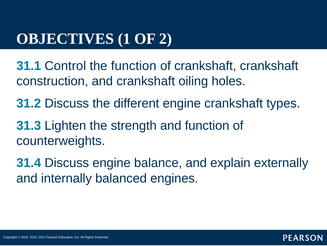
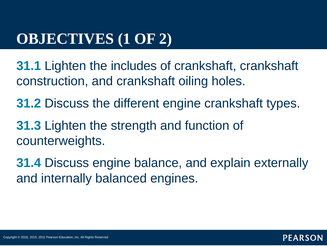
31.1 Control: Control -> Lighten
the function: function -> includes
